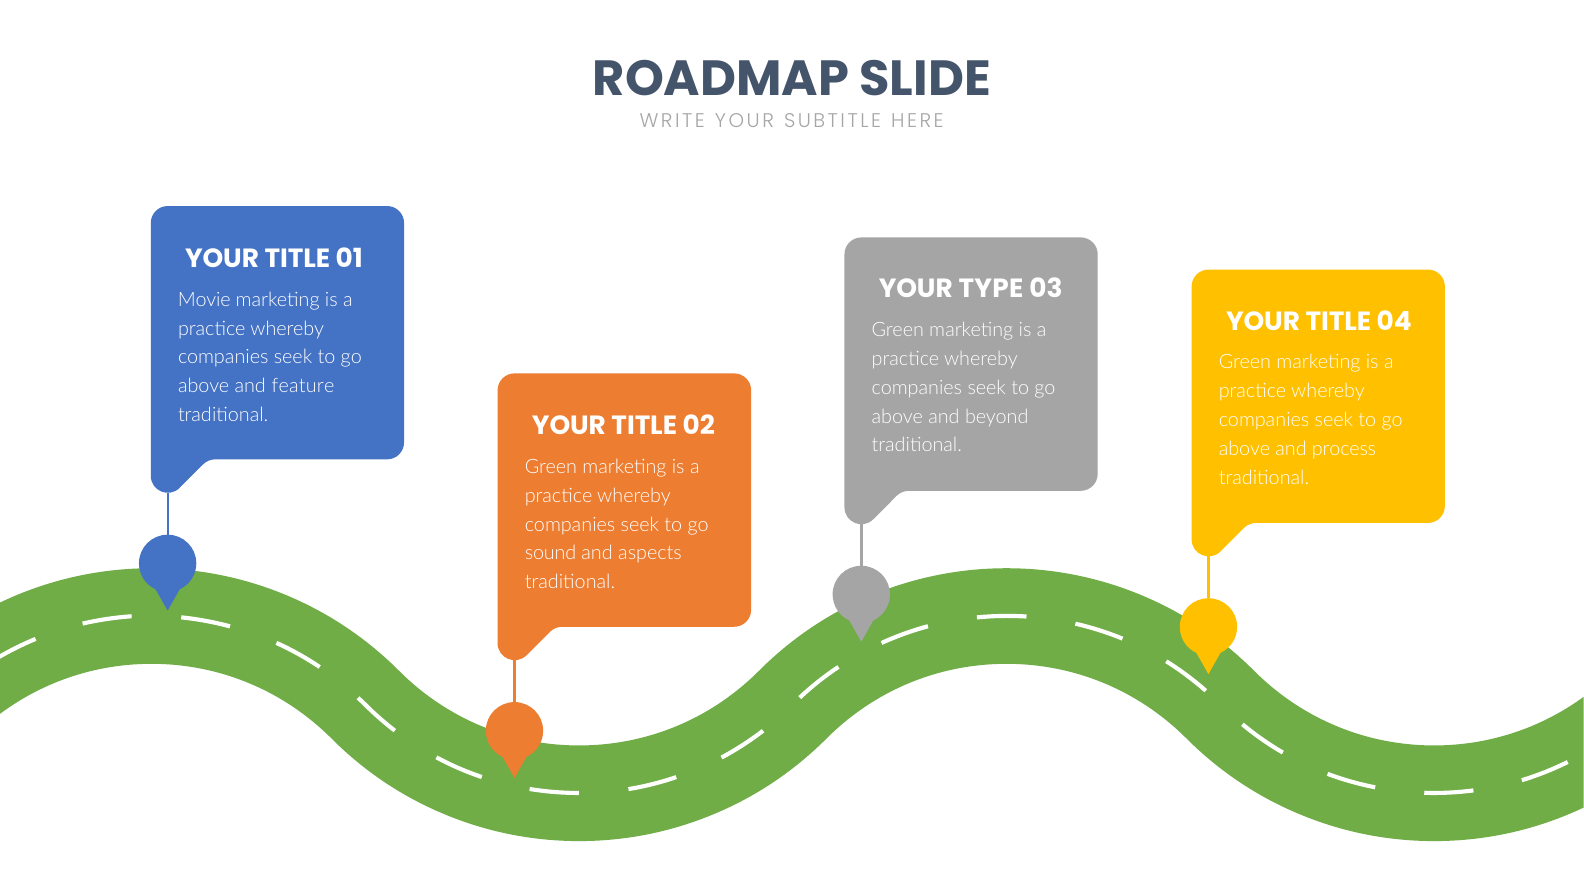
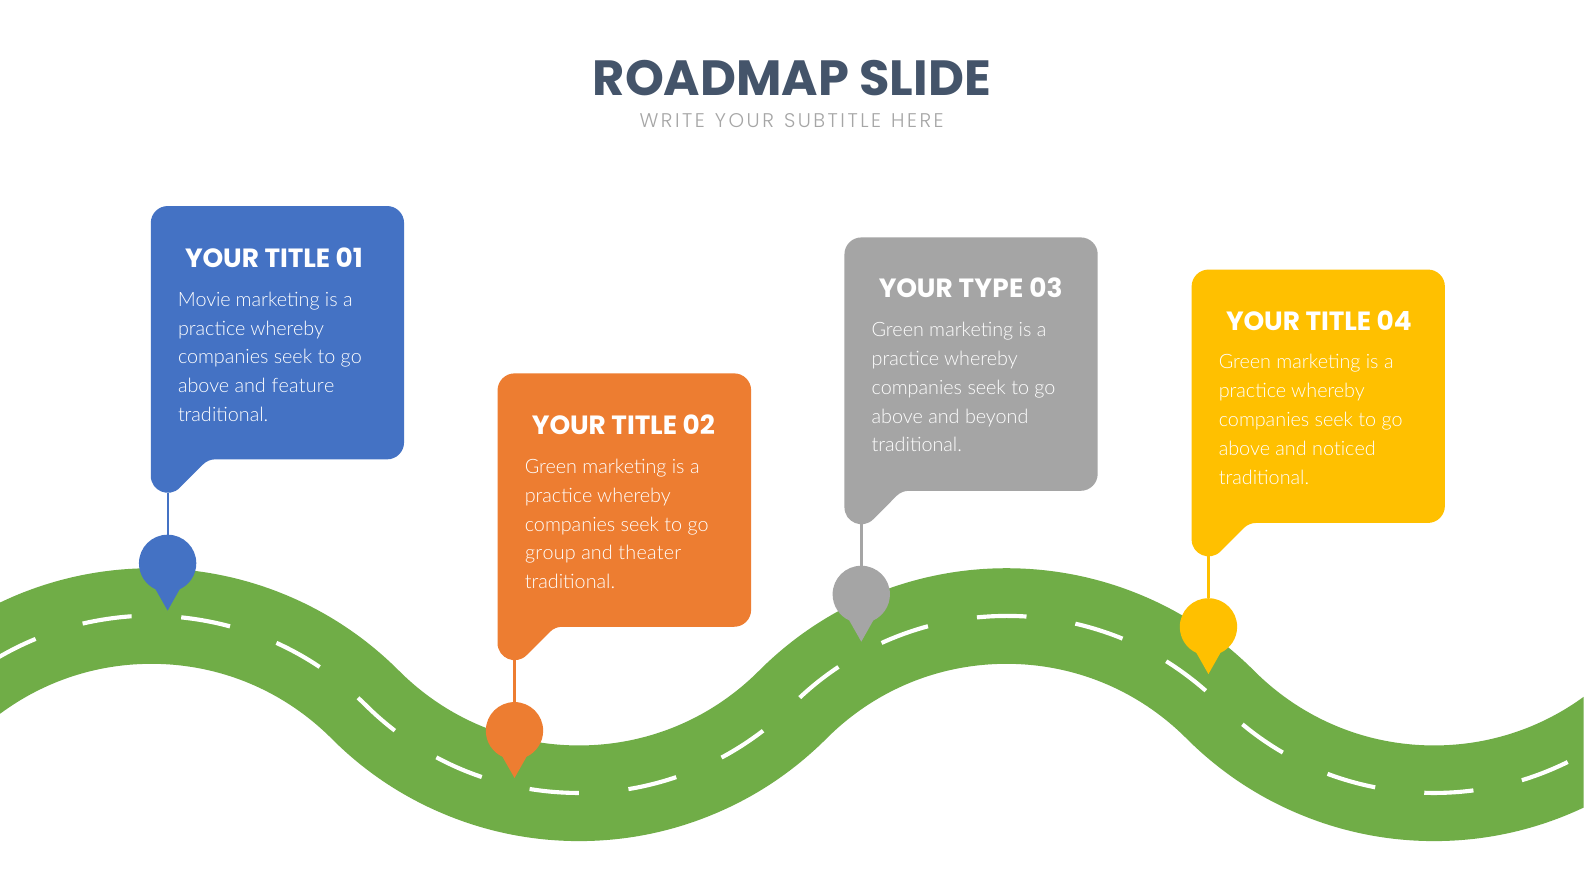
process: process -> noticed
sound: sound -> group
aspects: aspects -> theater
